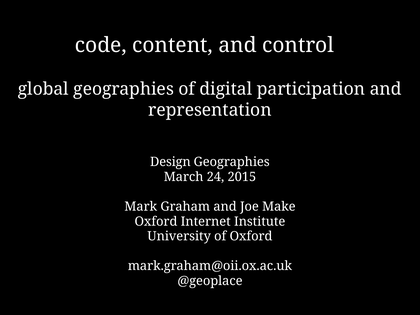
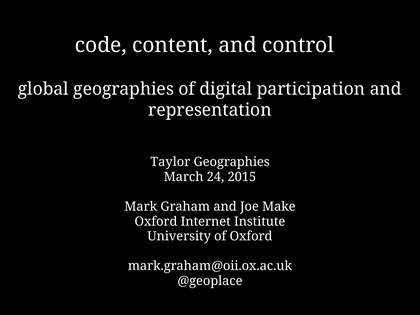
Design: Design -> Taylor
